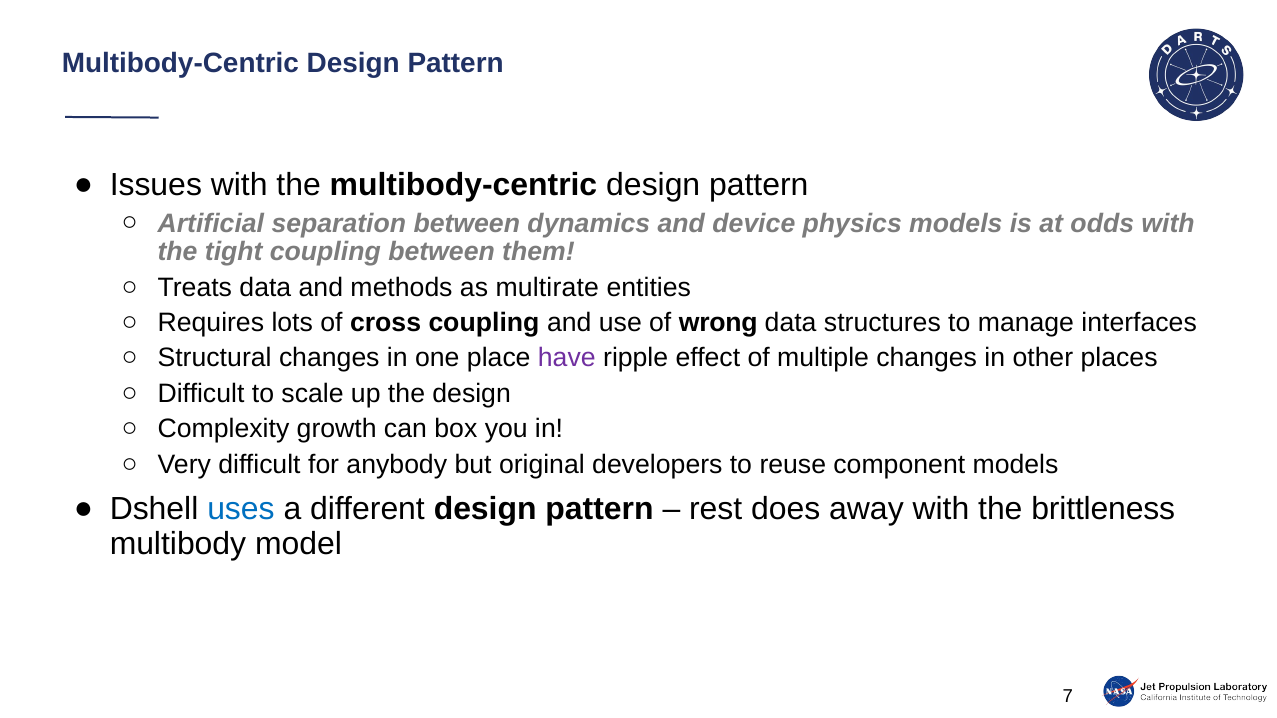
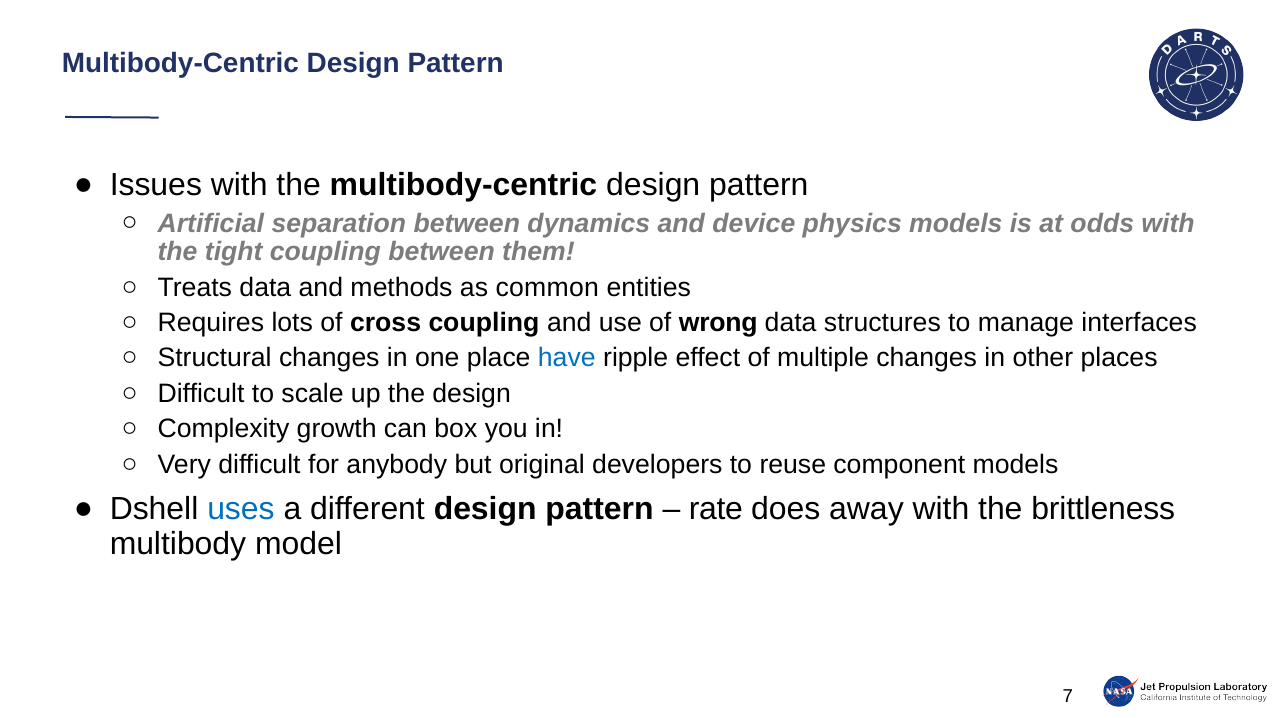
multirate: multirate -> common
have colour: purple -> blue
rest: rest -> rate
